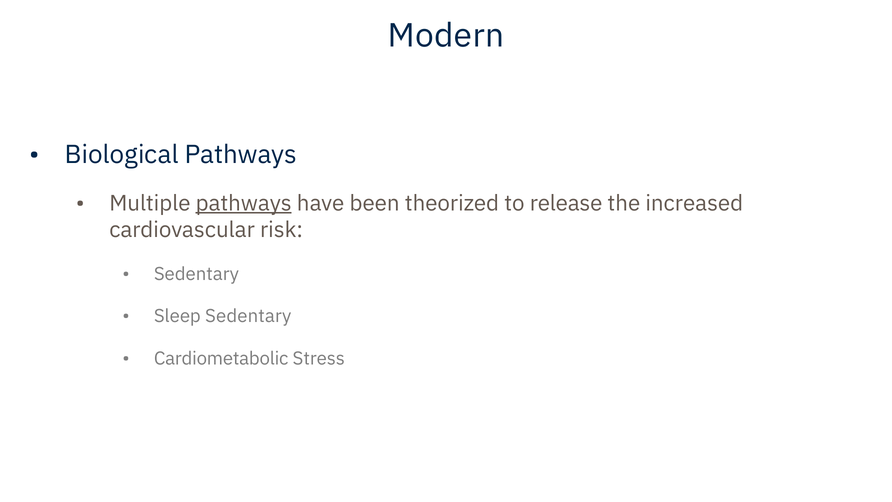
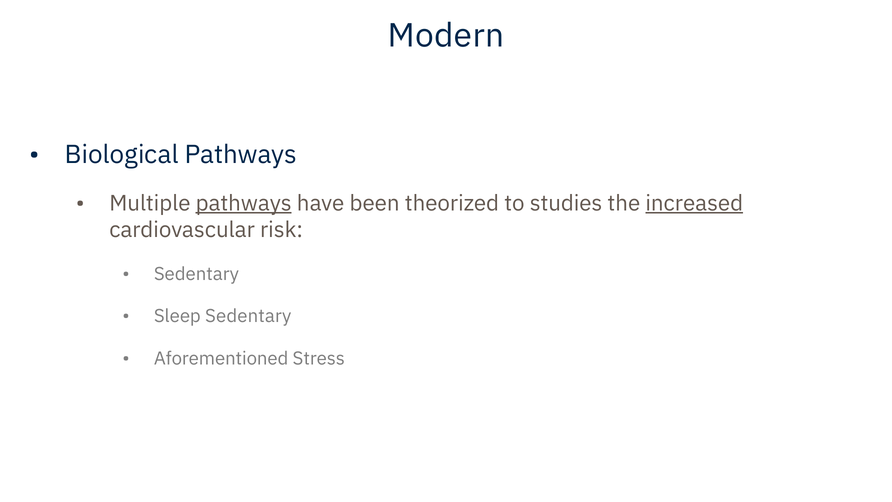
release: release -> studies
increased underline: none -> present
Cardiometabolic: Cardiometabolic -> Aforementioned
